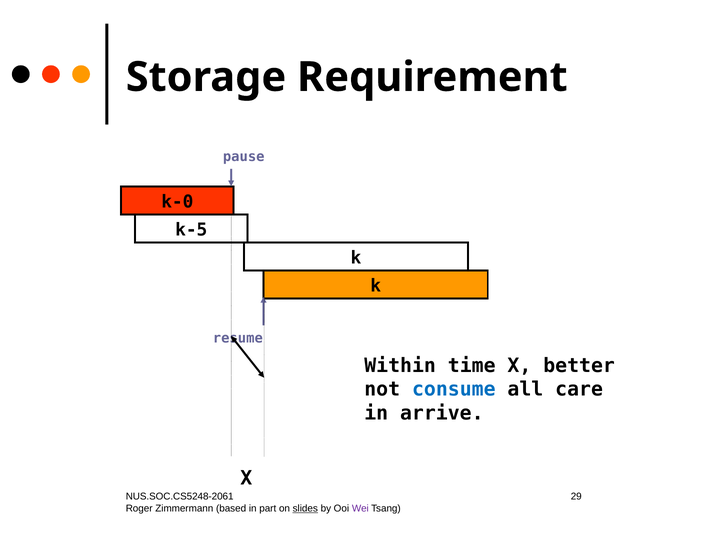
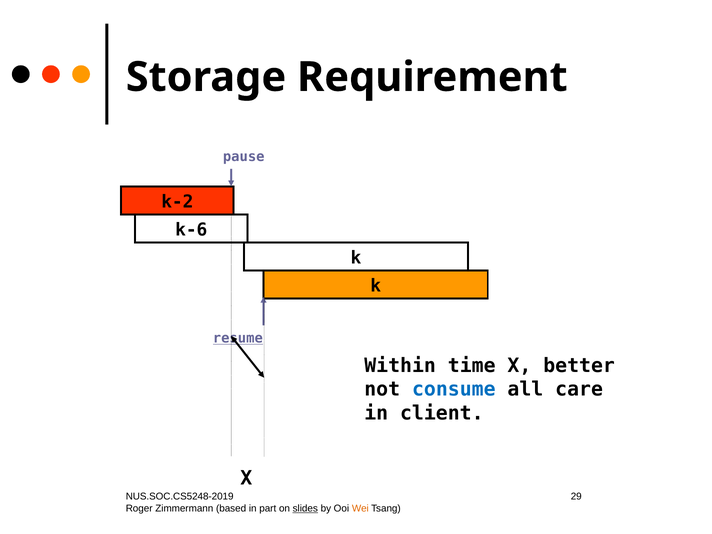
k-0: k-0 -> k-2
k-5: k-5 -> k-6
resume underline: none -> present
arrive: arrive -> client
NUS.SOC.CS5248-2061: NUS.SOC.CS5248-2061 -> NUS.SOC.CS5248-2019
Wei colour: purple -> orange
